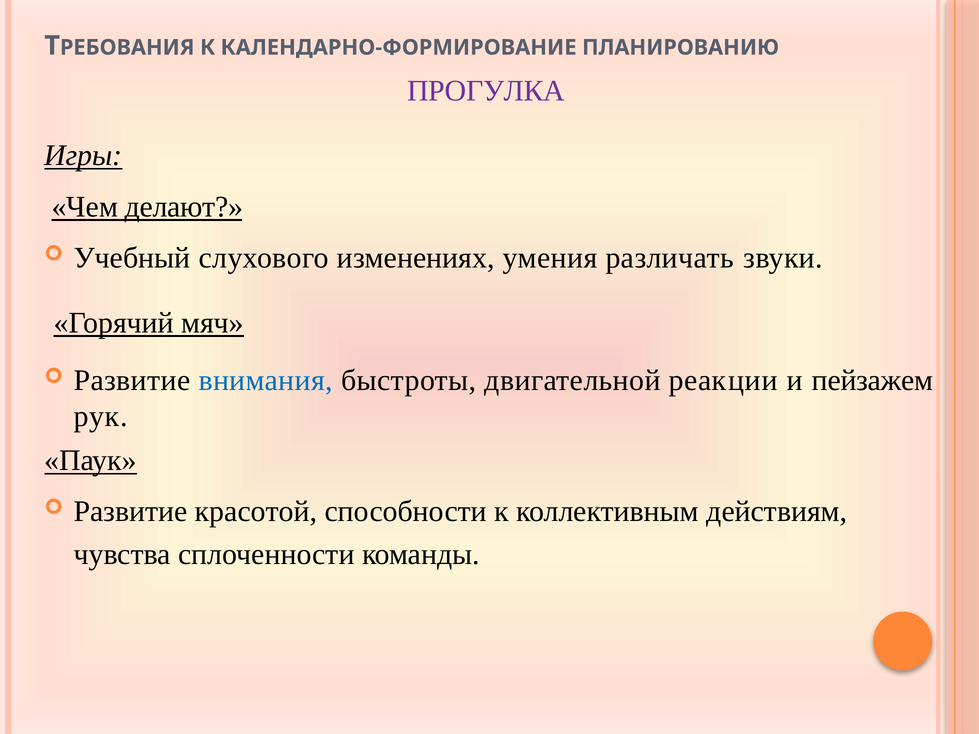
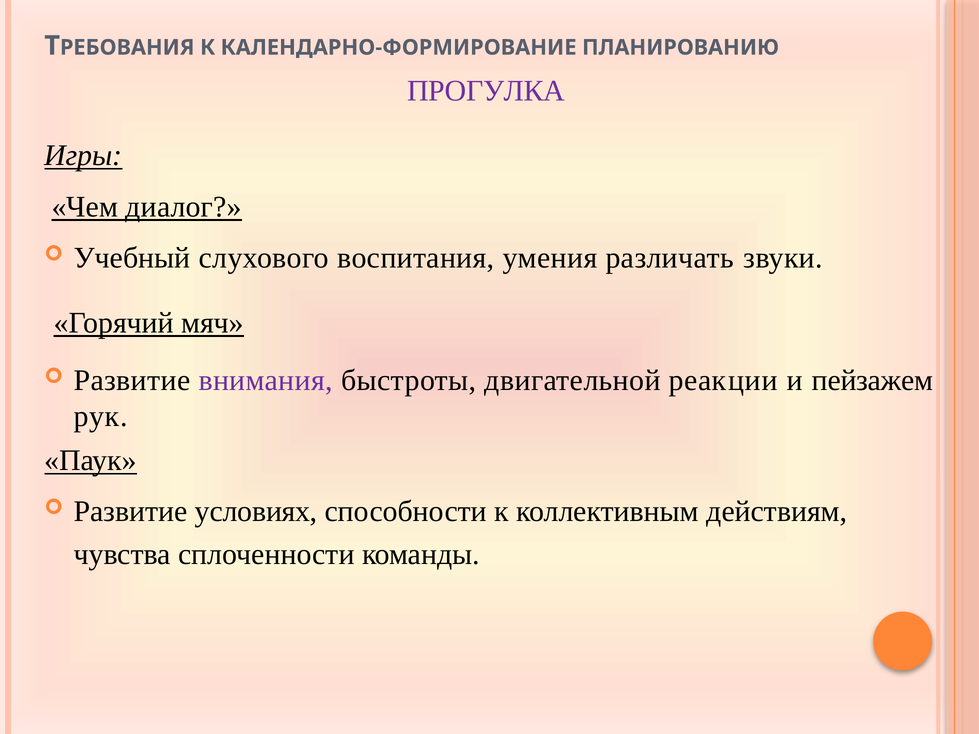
делают: делают -> диалог
изменениях: изменениях -> воспитания
внимания colour: blue -> purple
красотой: красотой -> условиях
